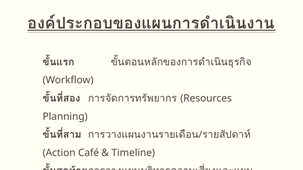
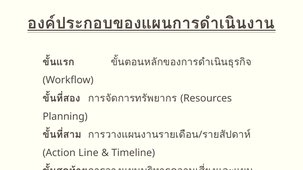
Café: Café -> Line
